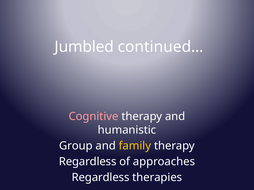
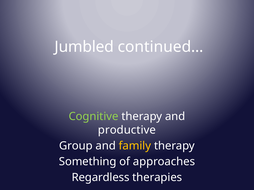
Cognitive colour: pink -> light green
humanistic: humanistic -> productive
Regardless at (88, 162): Regardless -> Something
